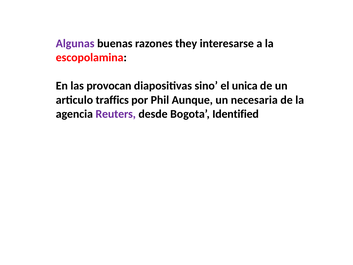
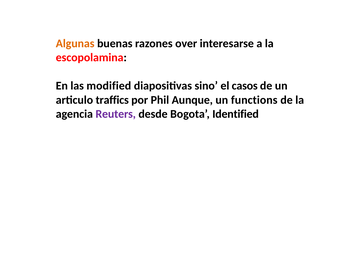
Algunas colour: purple -> orange
they: they -> over
provocan: provocan -> modified
unica: unica -> casos
necesaria: necesaria -> functions
